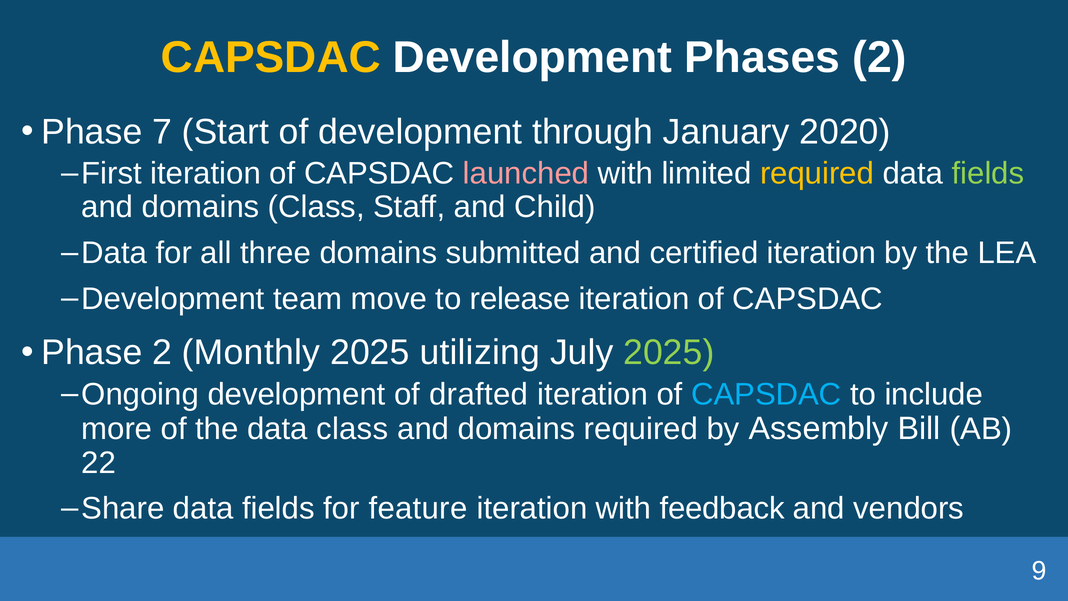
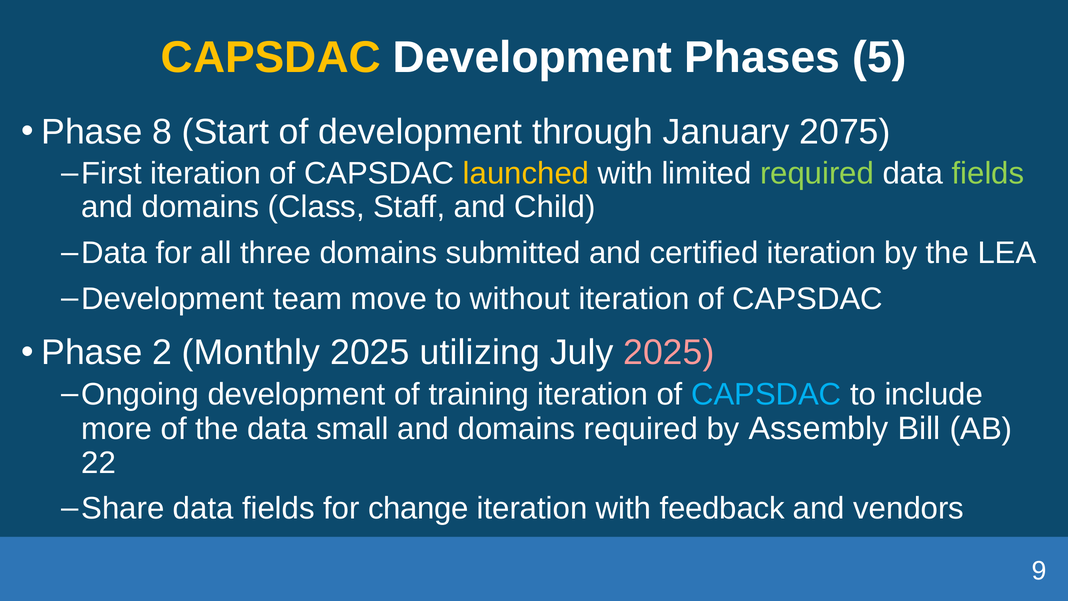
Phases 2: 2 -> 5
7: 7 -> 8
2020: 2020 -> 2075
launched colour: pink -> yellow
required at (817, 173) colour: yellow -> light green
release: release -> without
2025 at (669, 353) colour: light green -> pink
drafted: drafted -> training
data class: class -> small
feature: feature -> change
